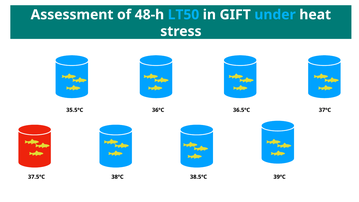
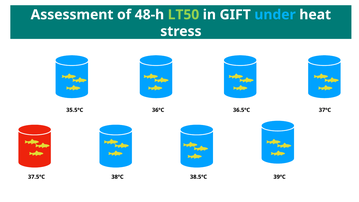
LT50 colour: light blue -> light green
